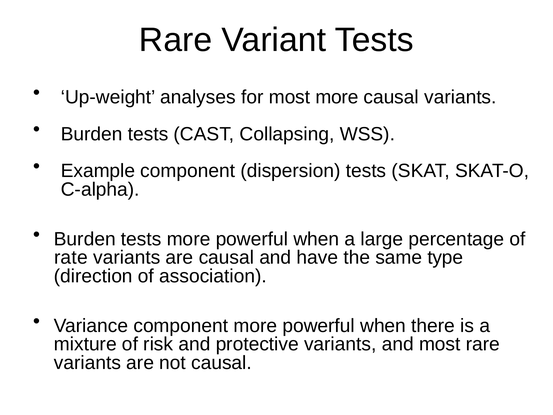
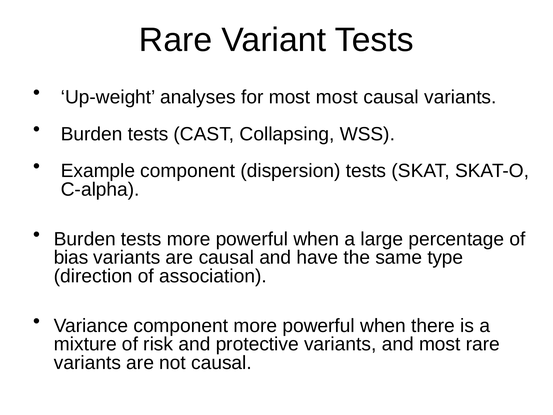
most more: more -> most
rate: rate -> bias
